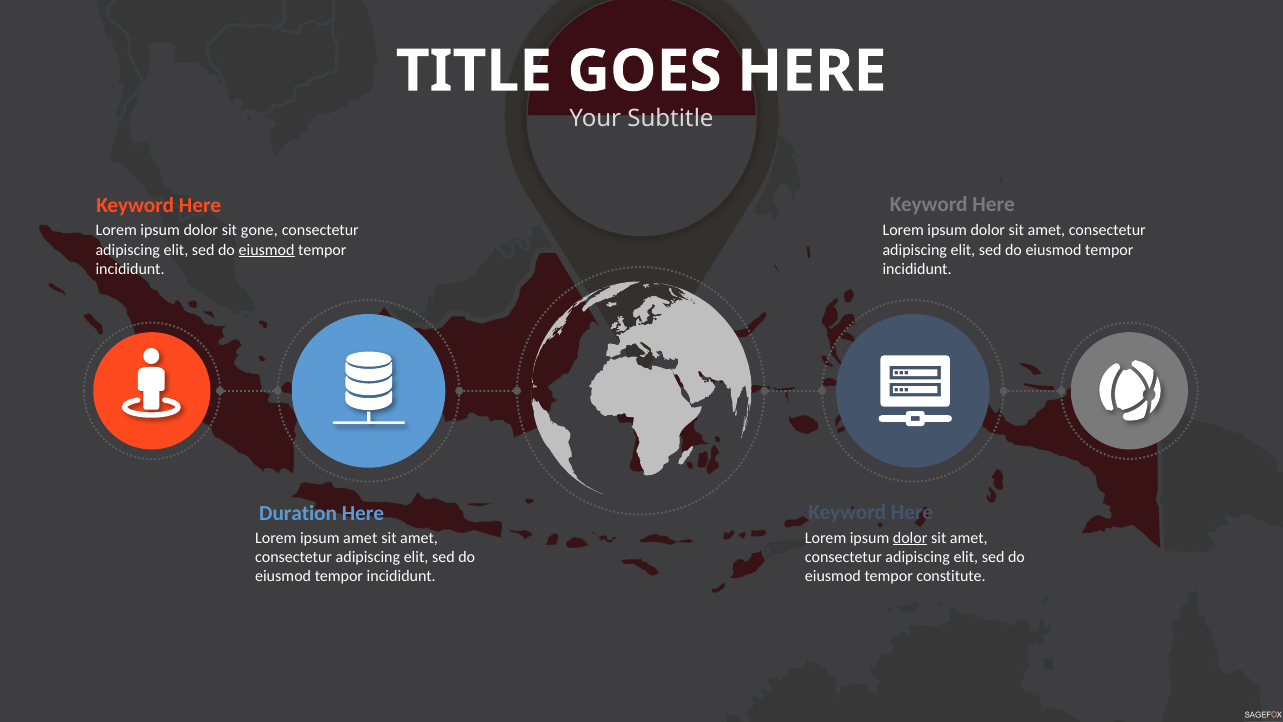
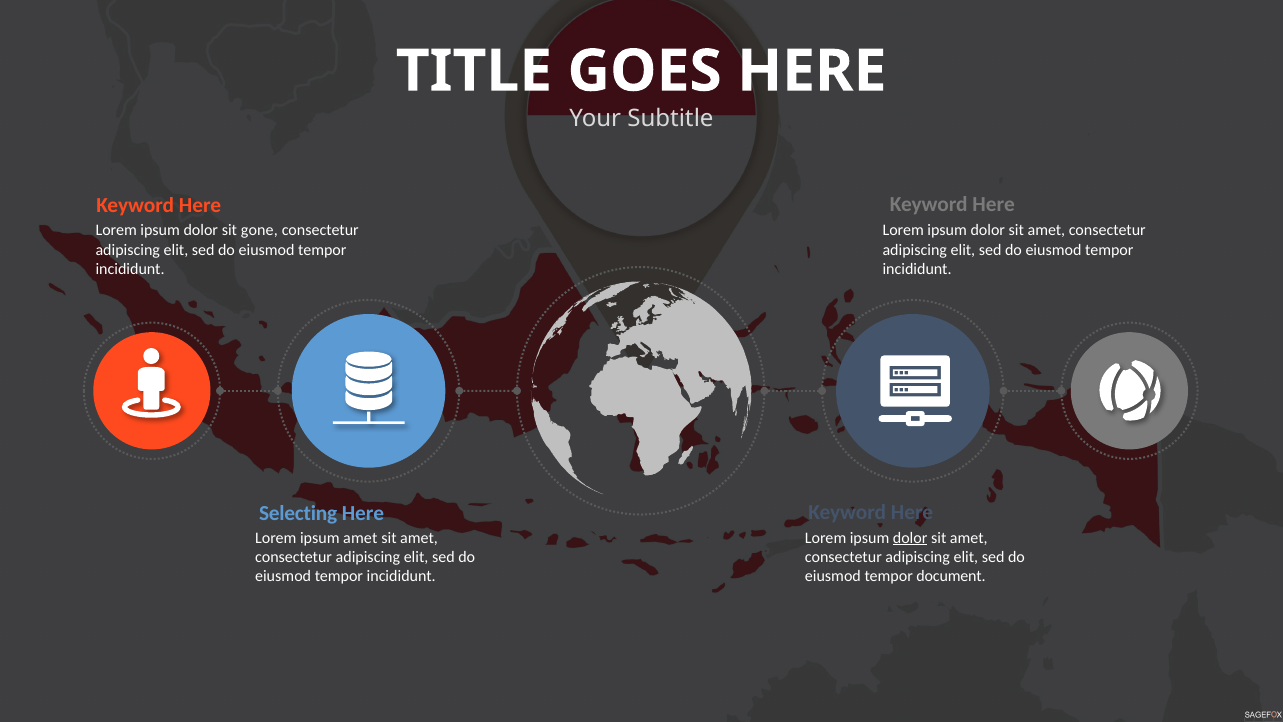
eiusmod at (267, 250) underline: present -> none
Duration: Duration -> Selecting
constitute: constitute -> document
